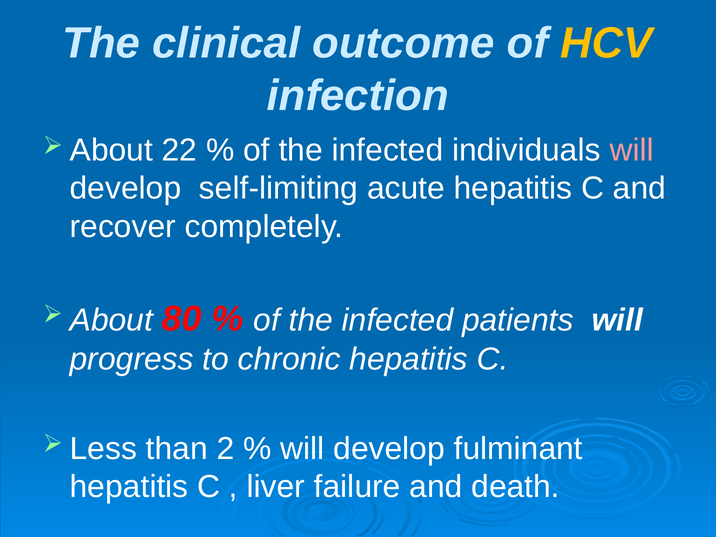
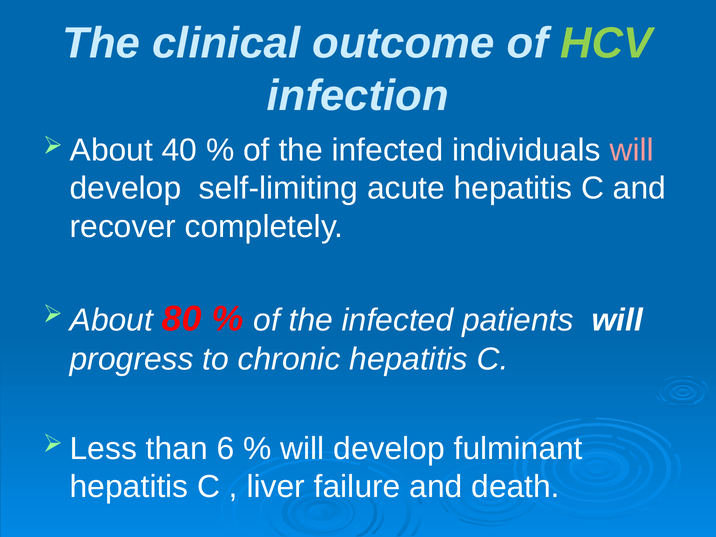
HCV colour: yellow -> light green
22: 22 -> 40
2: 2 -> 6
